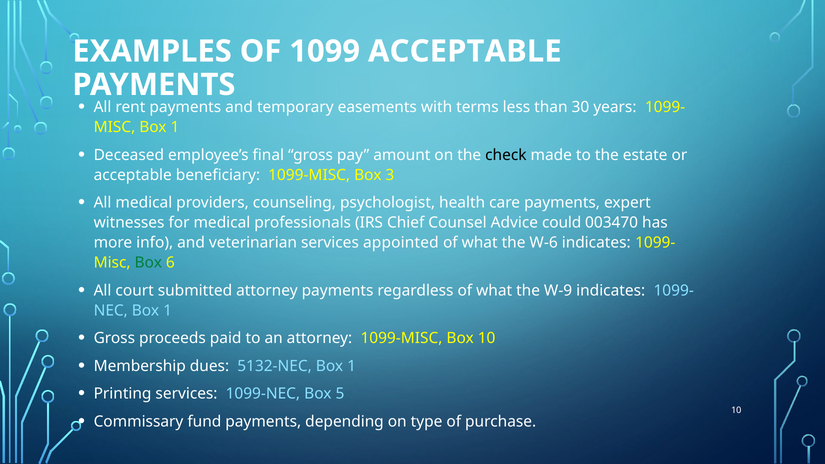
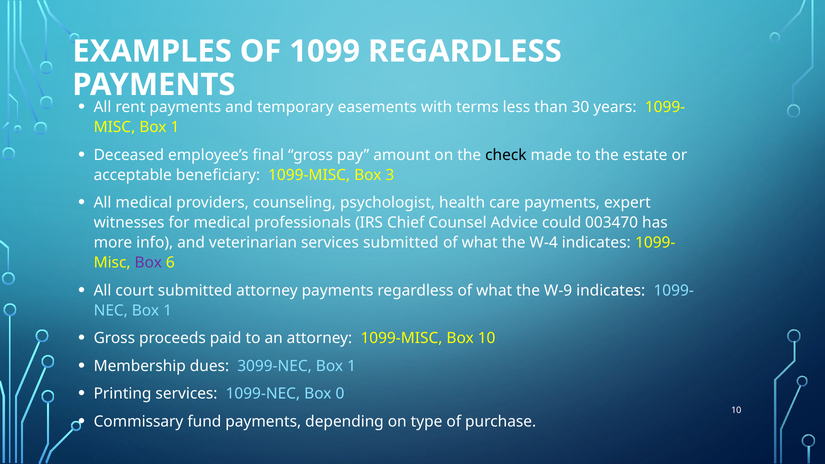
1099 ACCEPTABLE: ACCEPTABLE -> REGARDLESS
services appointed: appointed -> submitted
W-6: W-6 -> W-4
Box at (148, 263) colour: green -> purple
5132-NEC: 5132-NEC -> 3099-NEC
5: 5 -> 0
